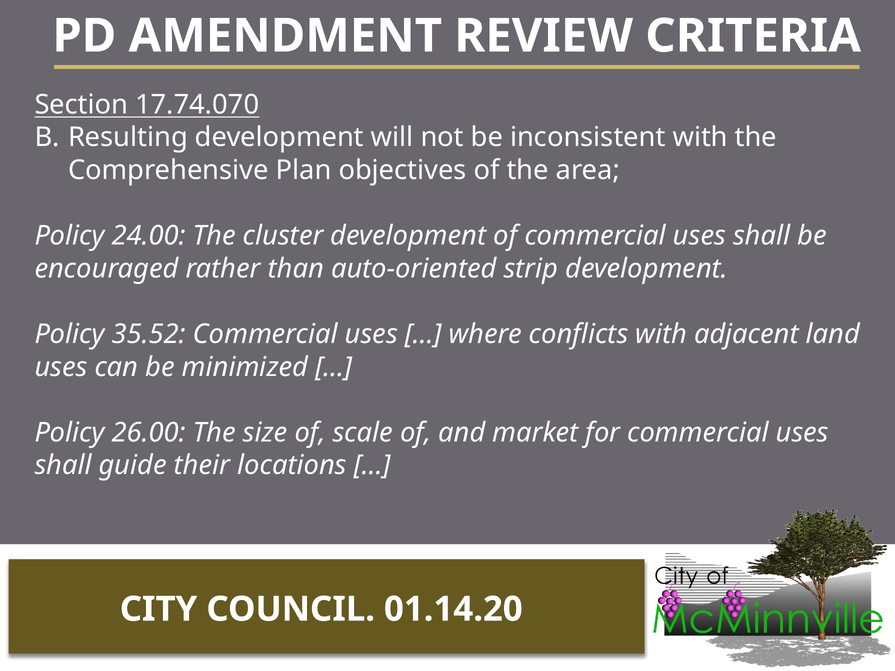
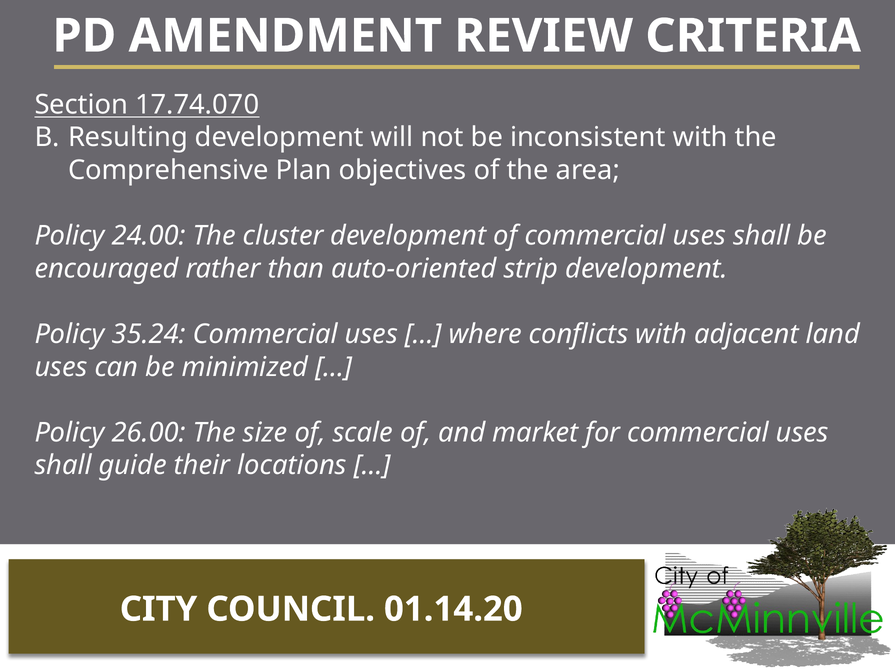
35.52: 35.52 -> 35.24
